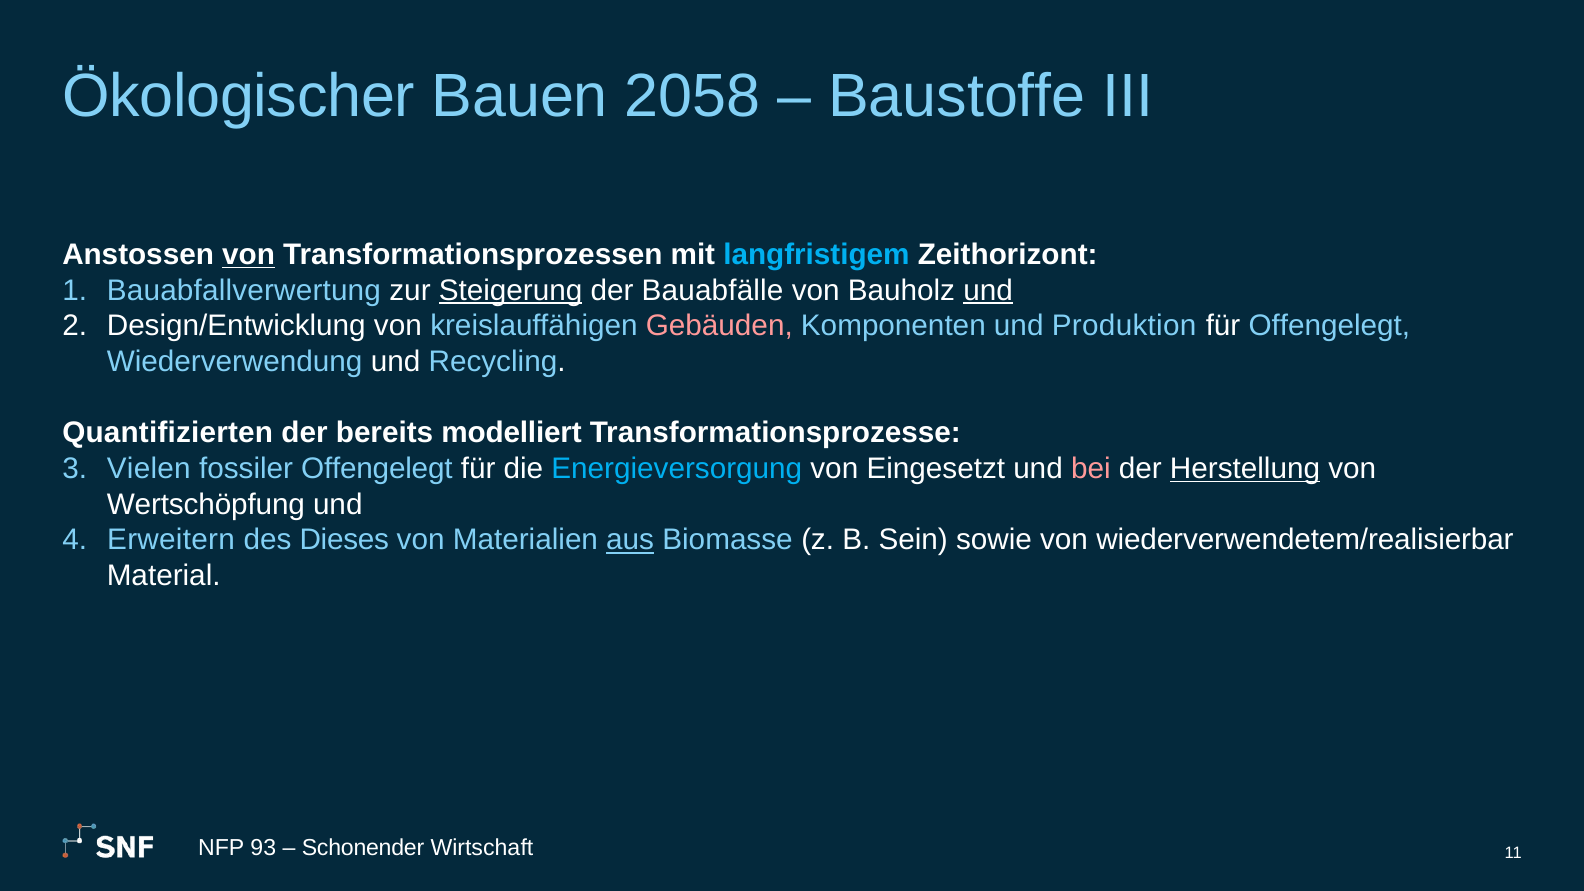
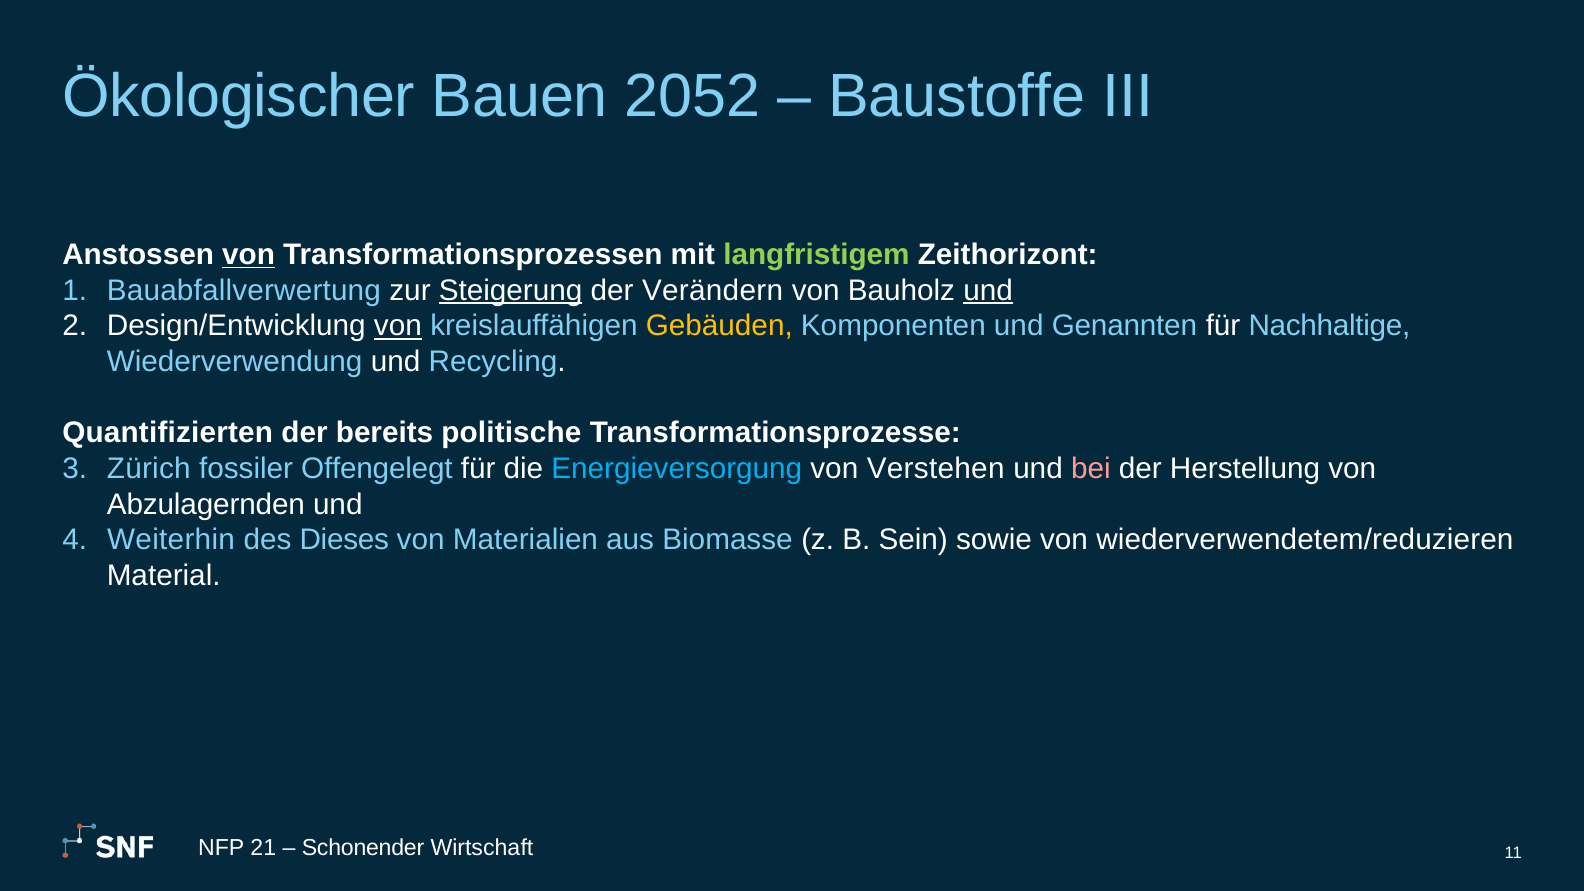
2058: 2058 -> 2052
langfristigem colour: light blue -> light green
Bauabfälle: Bauabfälle -> Verändern
von at (398, 326) underline: none -> present
Gebäuden colour: pink -> yellow
Produktion: Produktion -> Genannten
für Offengelegt: Offengelegt -> Nachhaltige
modelliert: modelliert -> politische
Vielen: Vielen -> Zürich
Eingesetzt: Eingesetzt -> Verstehen
Herstellung underline: present -> none
Wertschöpfung: Wertschöpfung -> Abzulagernden
Erweitern: Erweitern -> Weiterhin
aus underline: present -> none
wiederverwendetem/realisierbar: wiederverwendetem/realisierbar -> wiederverwendetem/reduzieren
93: 93 -> 21
